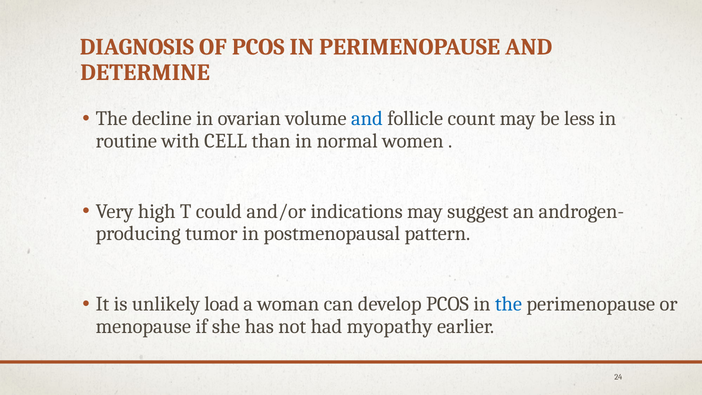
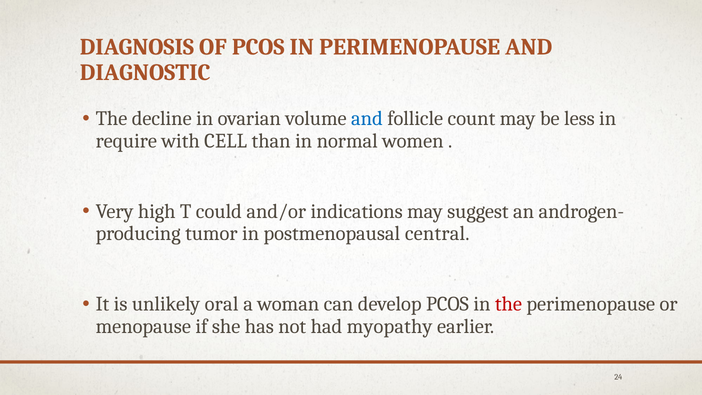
DETERMINE: DETERMINE -> DIAGNOSTIC
routine: routine -> require
pattern: pattern -> central
load: load -> oral
the at (508, 304) colour: blue -> red
